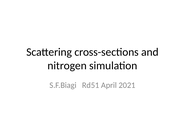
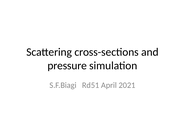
nitrogen: nitrogen -> pressure
